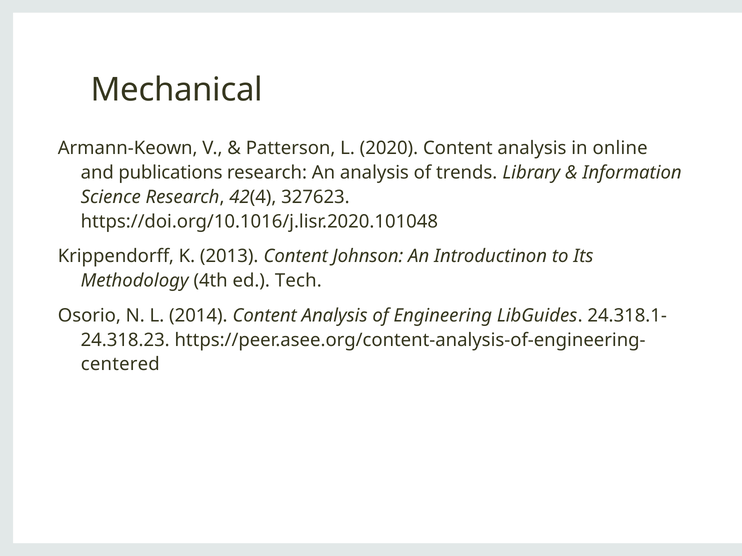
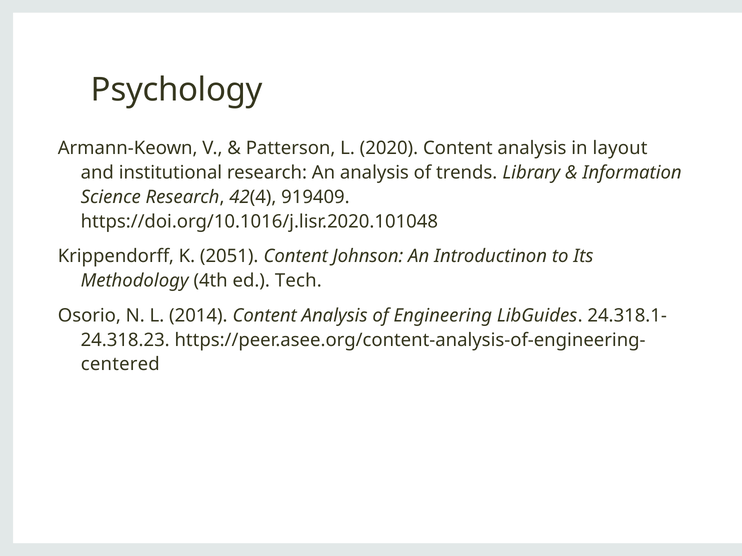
Mechanical: Mechanical -> Psychology
online: online -> layout
publications: publications -> institutional
327623: 327623 -> 919409
2013: 2013 -> 2051
